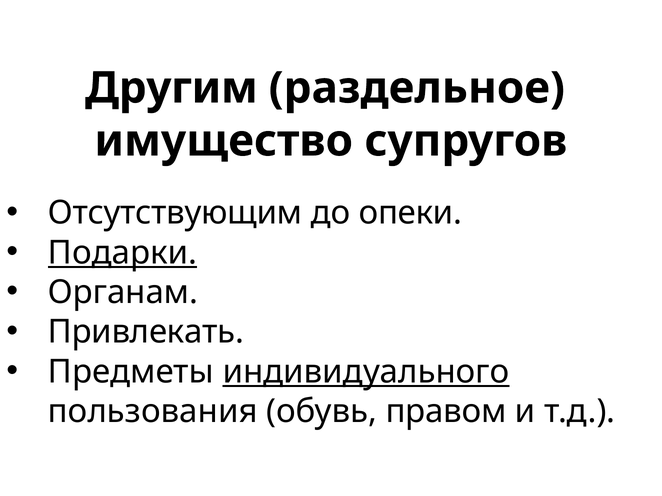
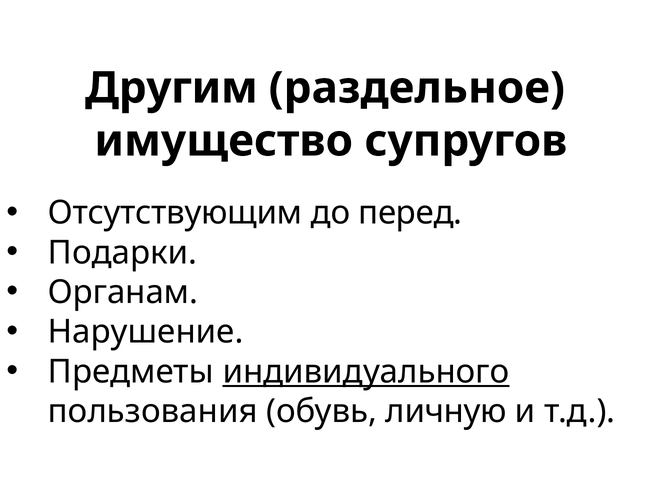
опеки: опеки -> перед
Подарки underline: present -> none
Привлекать: Привлекать -> Нарушение
правом: правом -> личную
